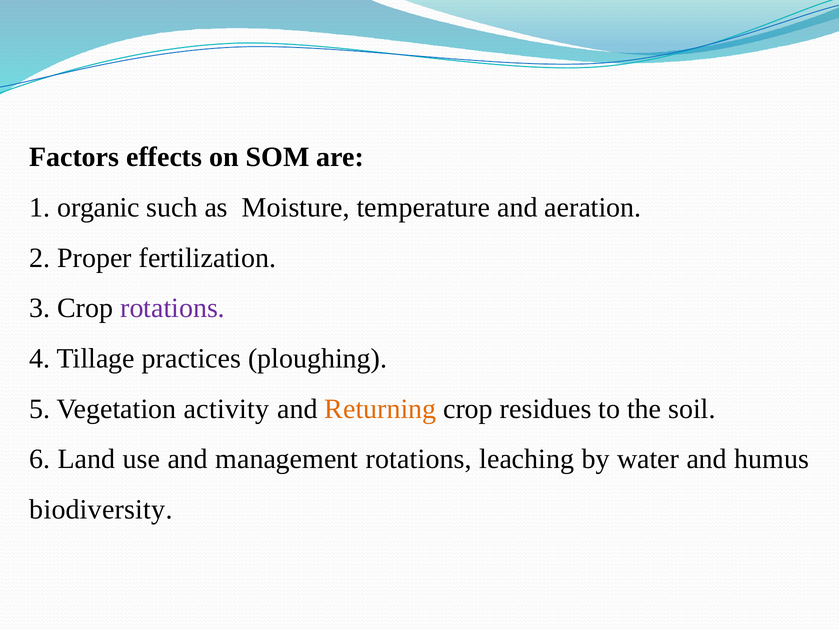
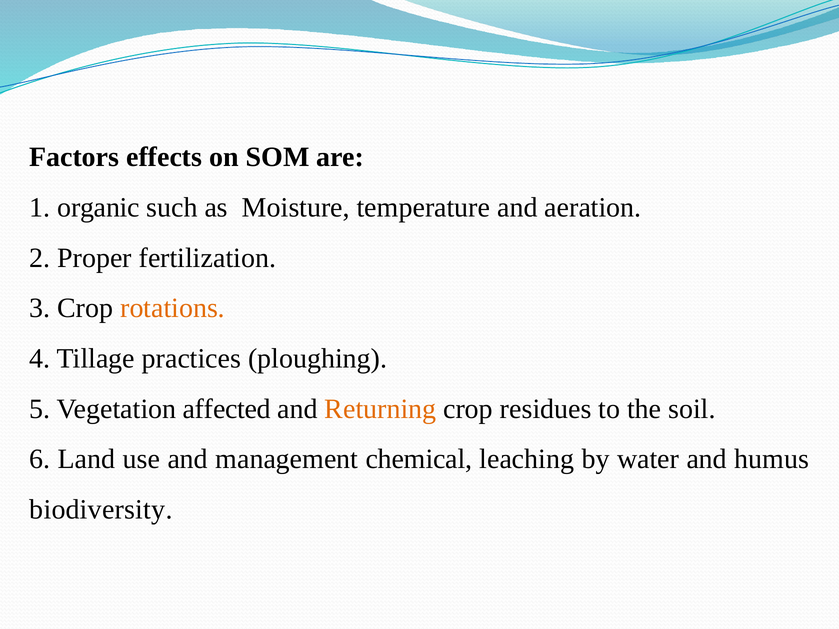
rotations at (173, 308) colour: purple -> orange
activity: activity -> affected
management rotations: rotations -> chemical
